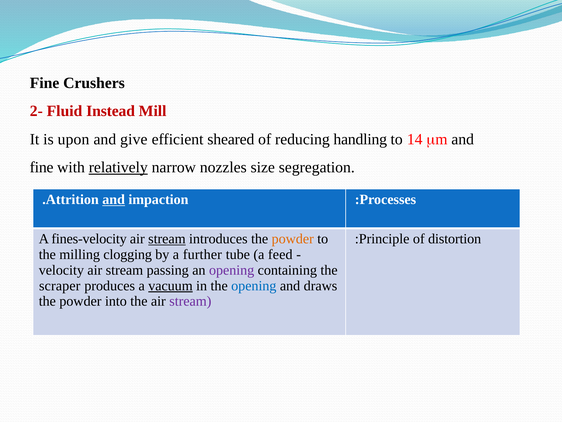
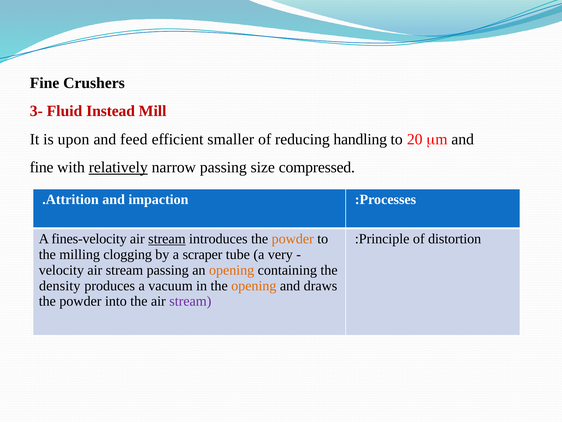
2-: 2- -> 3-
give: give -> feed
sheared: sheared -> smaller
14: 14 -> 20
narrow nozzles: nozzles -> passing
segregation: segregation -> compressed
and at (114, 199) underline: present -> none
further: further -> scraper
feed: feed -> very
opening at (232, 270) colour: purple -> orange
scraper: scraper -> density
vacuum underline: present -> none
opening at (254, 285) colour: blue -> orange
